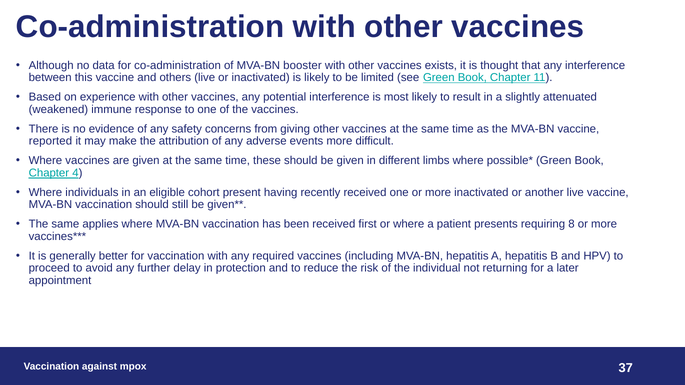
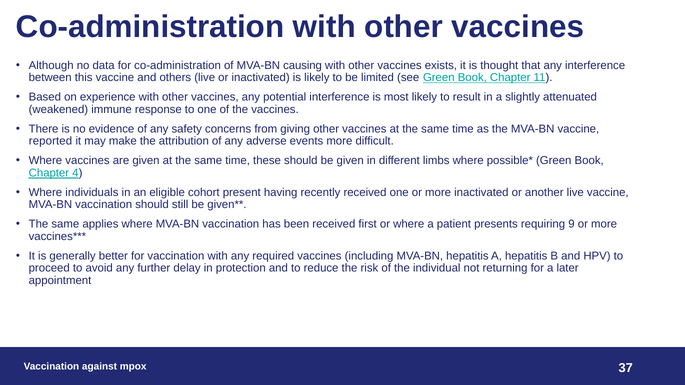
booster: booster -> causing
8: 8 -> 9
